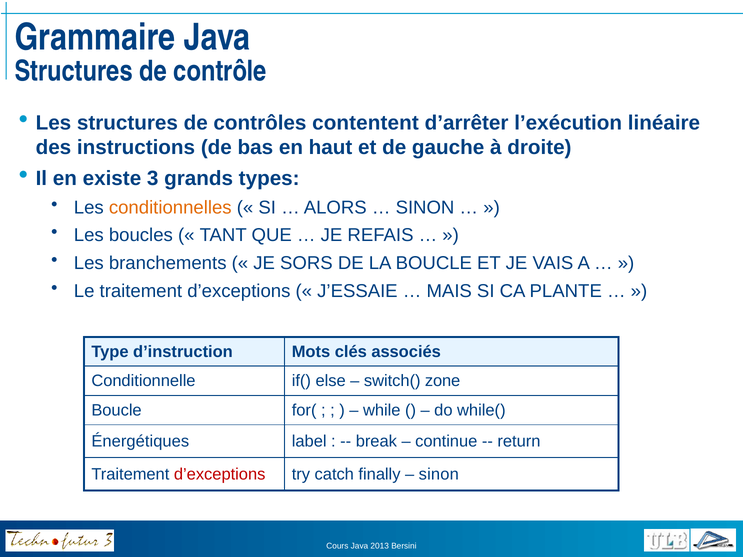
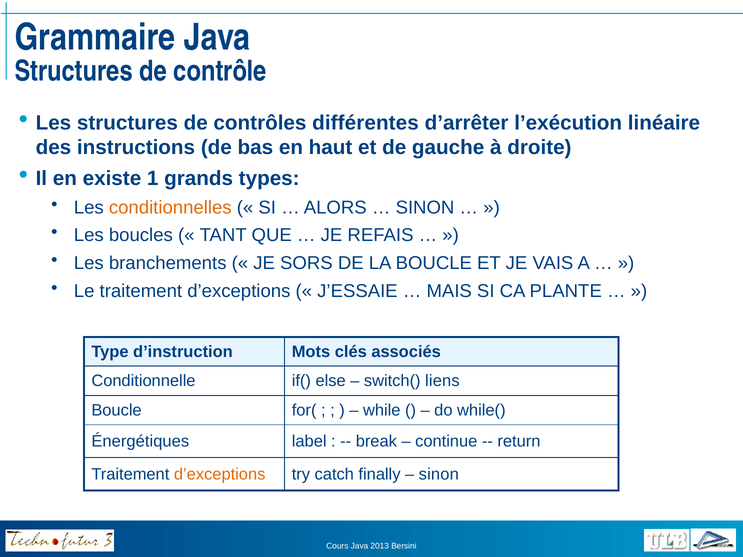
contentent: contentent -> différentes
3: 3 -> 1
zone: zone -> liens
d’exceptions at (220, 475) colour: red -> orange
